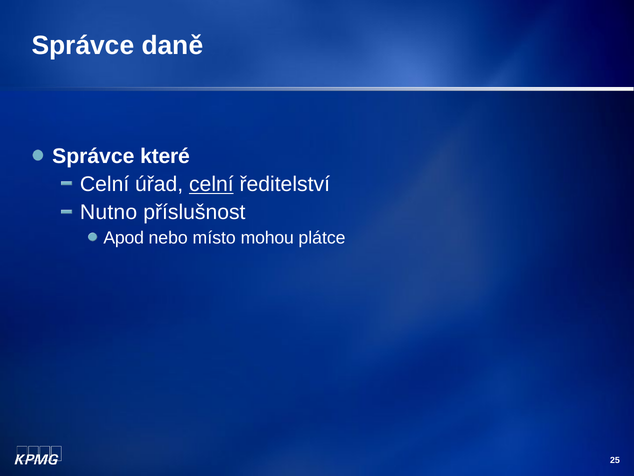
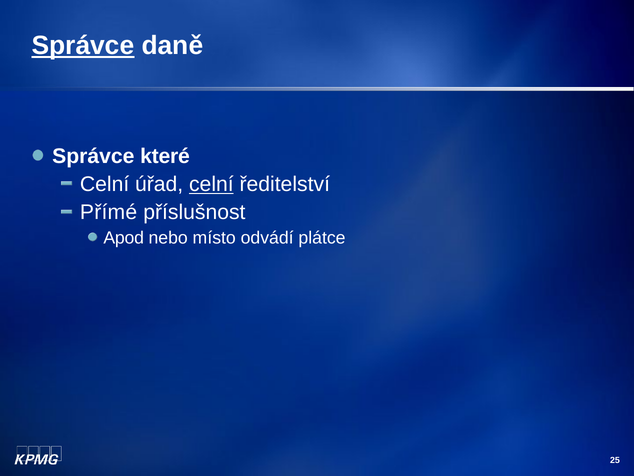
Správce at (83, 46) underline: none -> present
Nutno: Nutno -> Přímé
mohou: mohou -> odvádí
